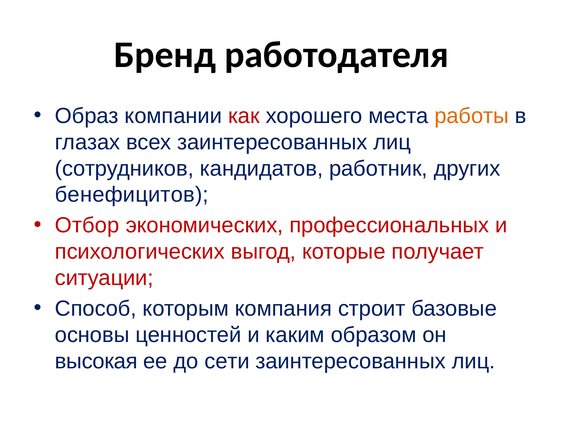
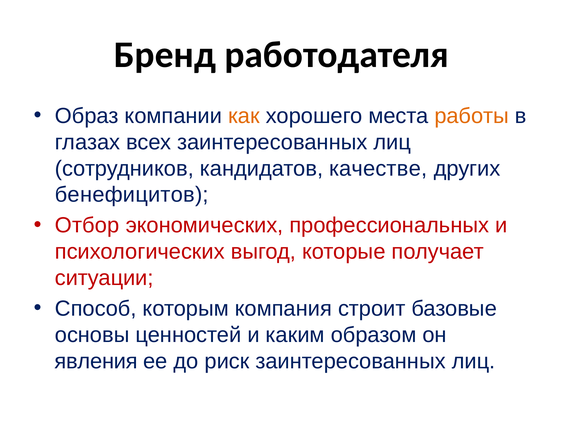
как colour: red -> orange
работник: работник -> качестве
высокая: высокая -> явления
сети: сети -> риск
